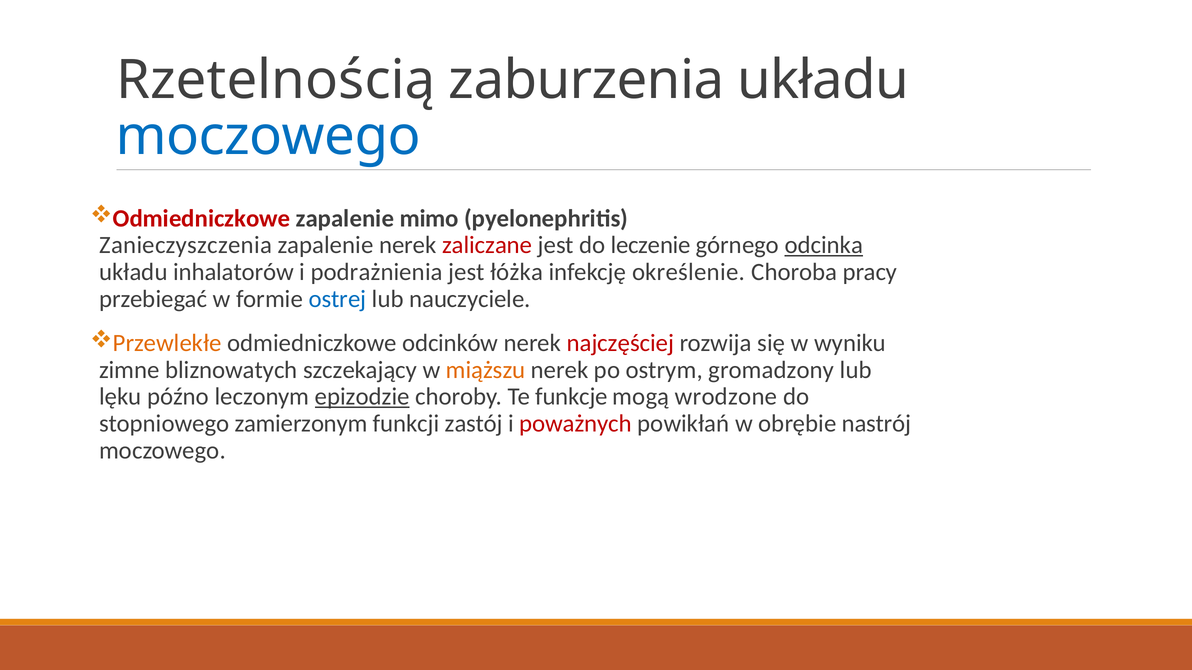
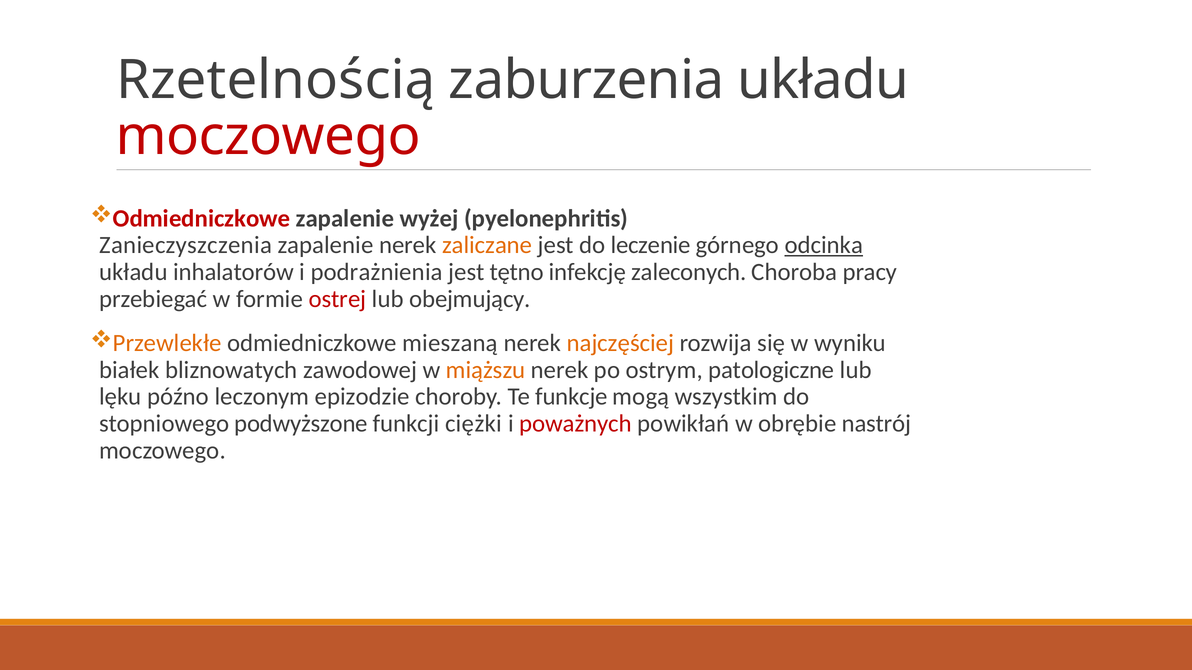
moczowego at (268, 136) colour: blue -> red
mimo: mimo -> wyżej
zaliczane colour: red -> orange
łóżka: łóżka -> tętno
określenie: określenie -> zaleconych
ostrej colour: blue -> red
nauczyciele: nauczyciele -> obejmujący
odcinków: odcinków -> mieszaną
najczęściej colour: red -> orange
zimne: zimne -> białek
szczekający: szczekający -> zawodowej
gromadzony: gromadzony -> patologiczne
epizodzie underline: present -> none
wrodzone: wrodzone -> wszystkim
zamierzonym: zamierzonym -> podwyższone
zastój: zastój -> ciężki
